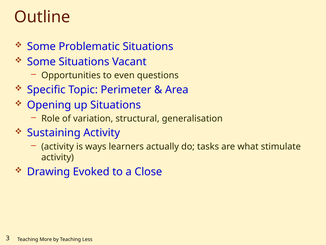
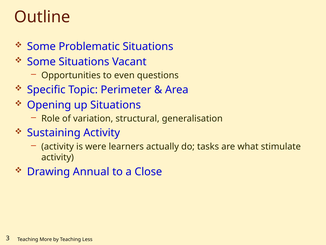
ways: ways -> were
Evoked: Evoked -> Annual
